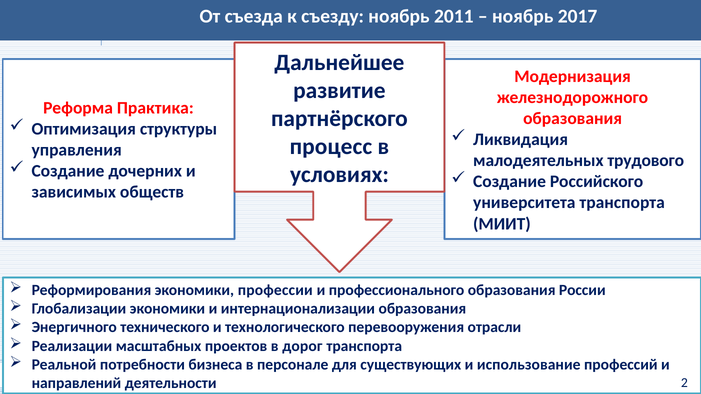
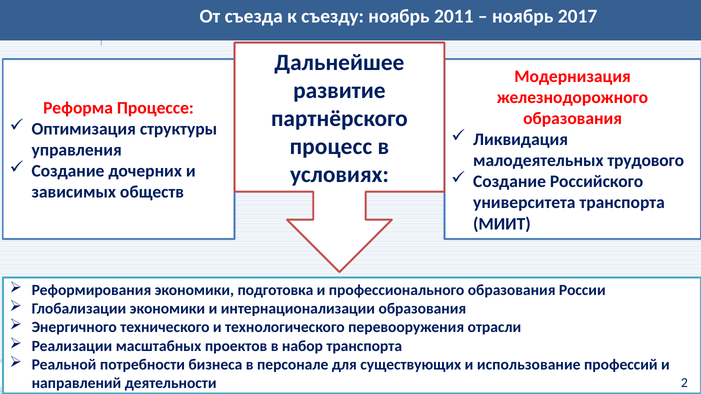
Практика: Практика -> Процессе
профессии: профессии -> подготовка
дорог: дорог -> набор
